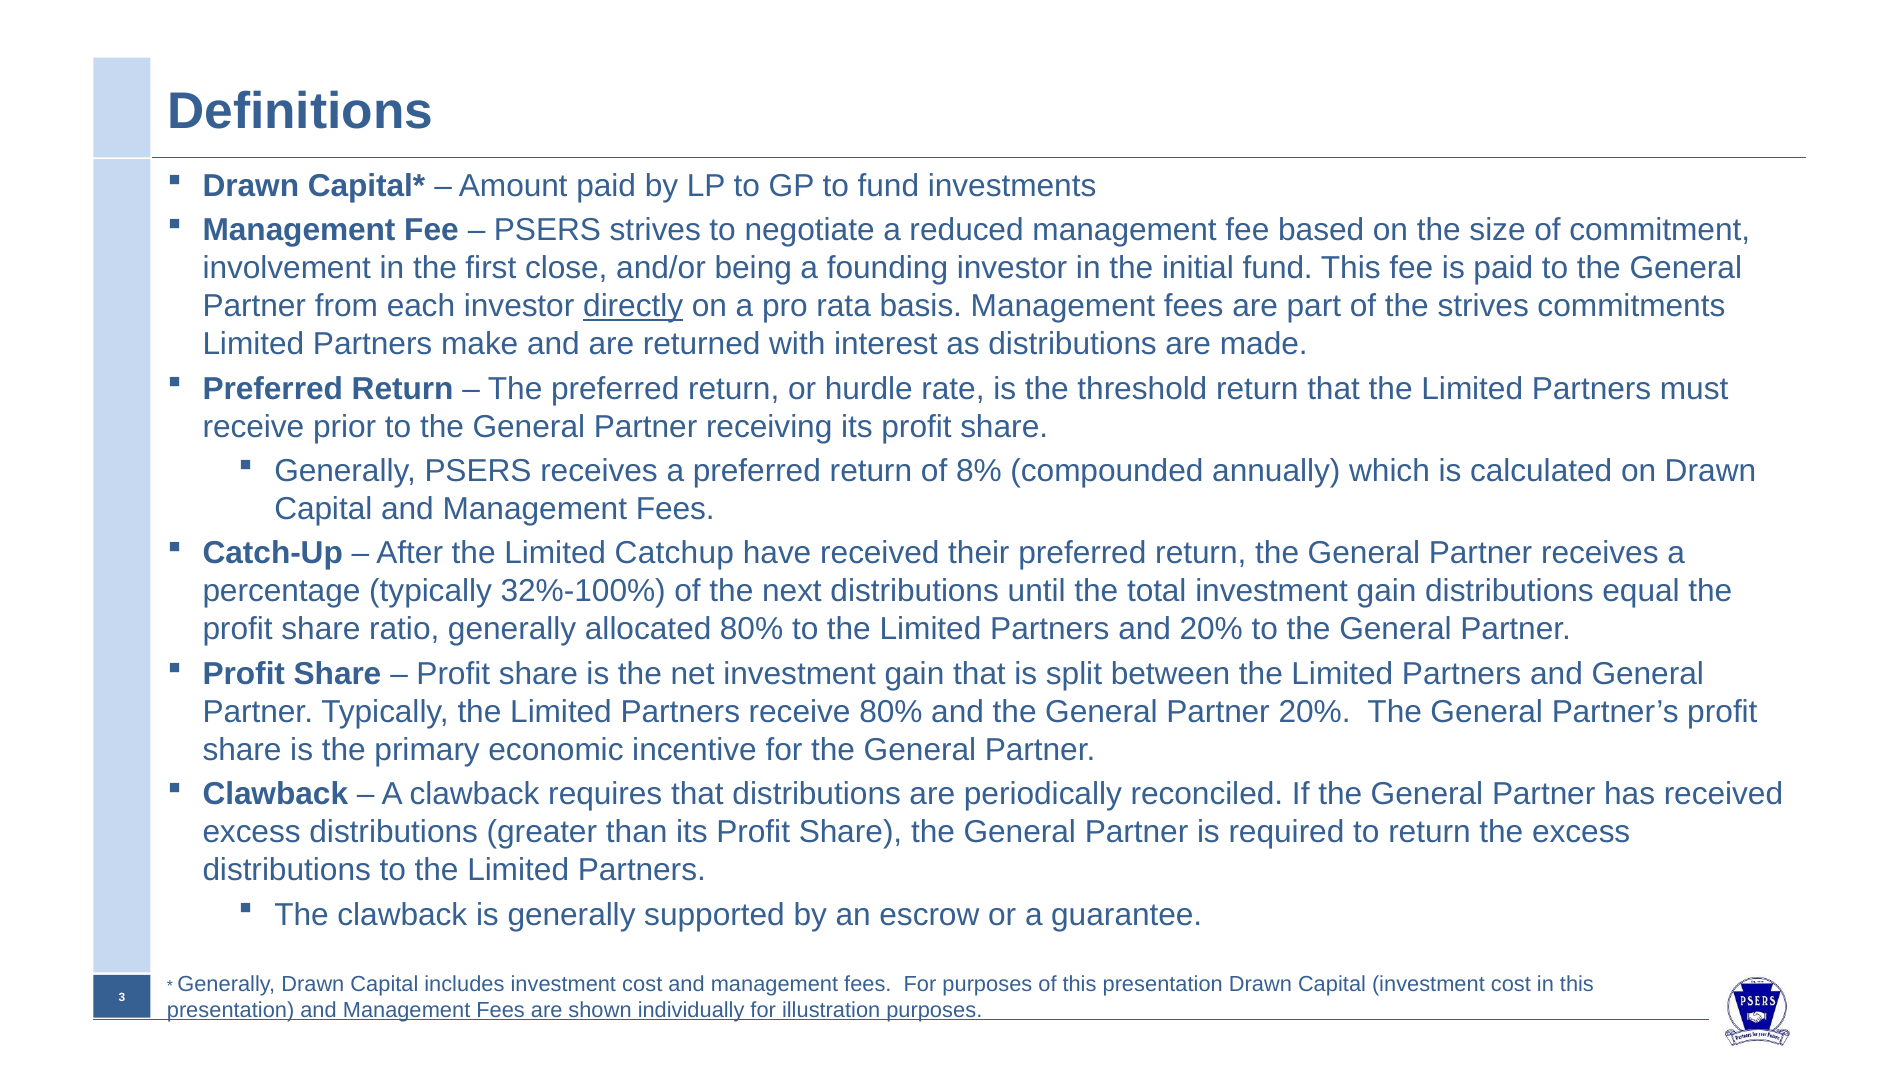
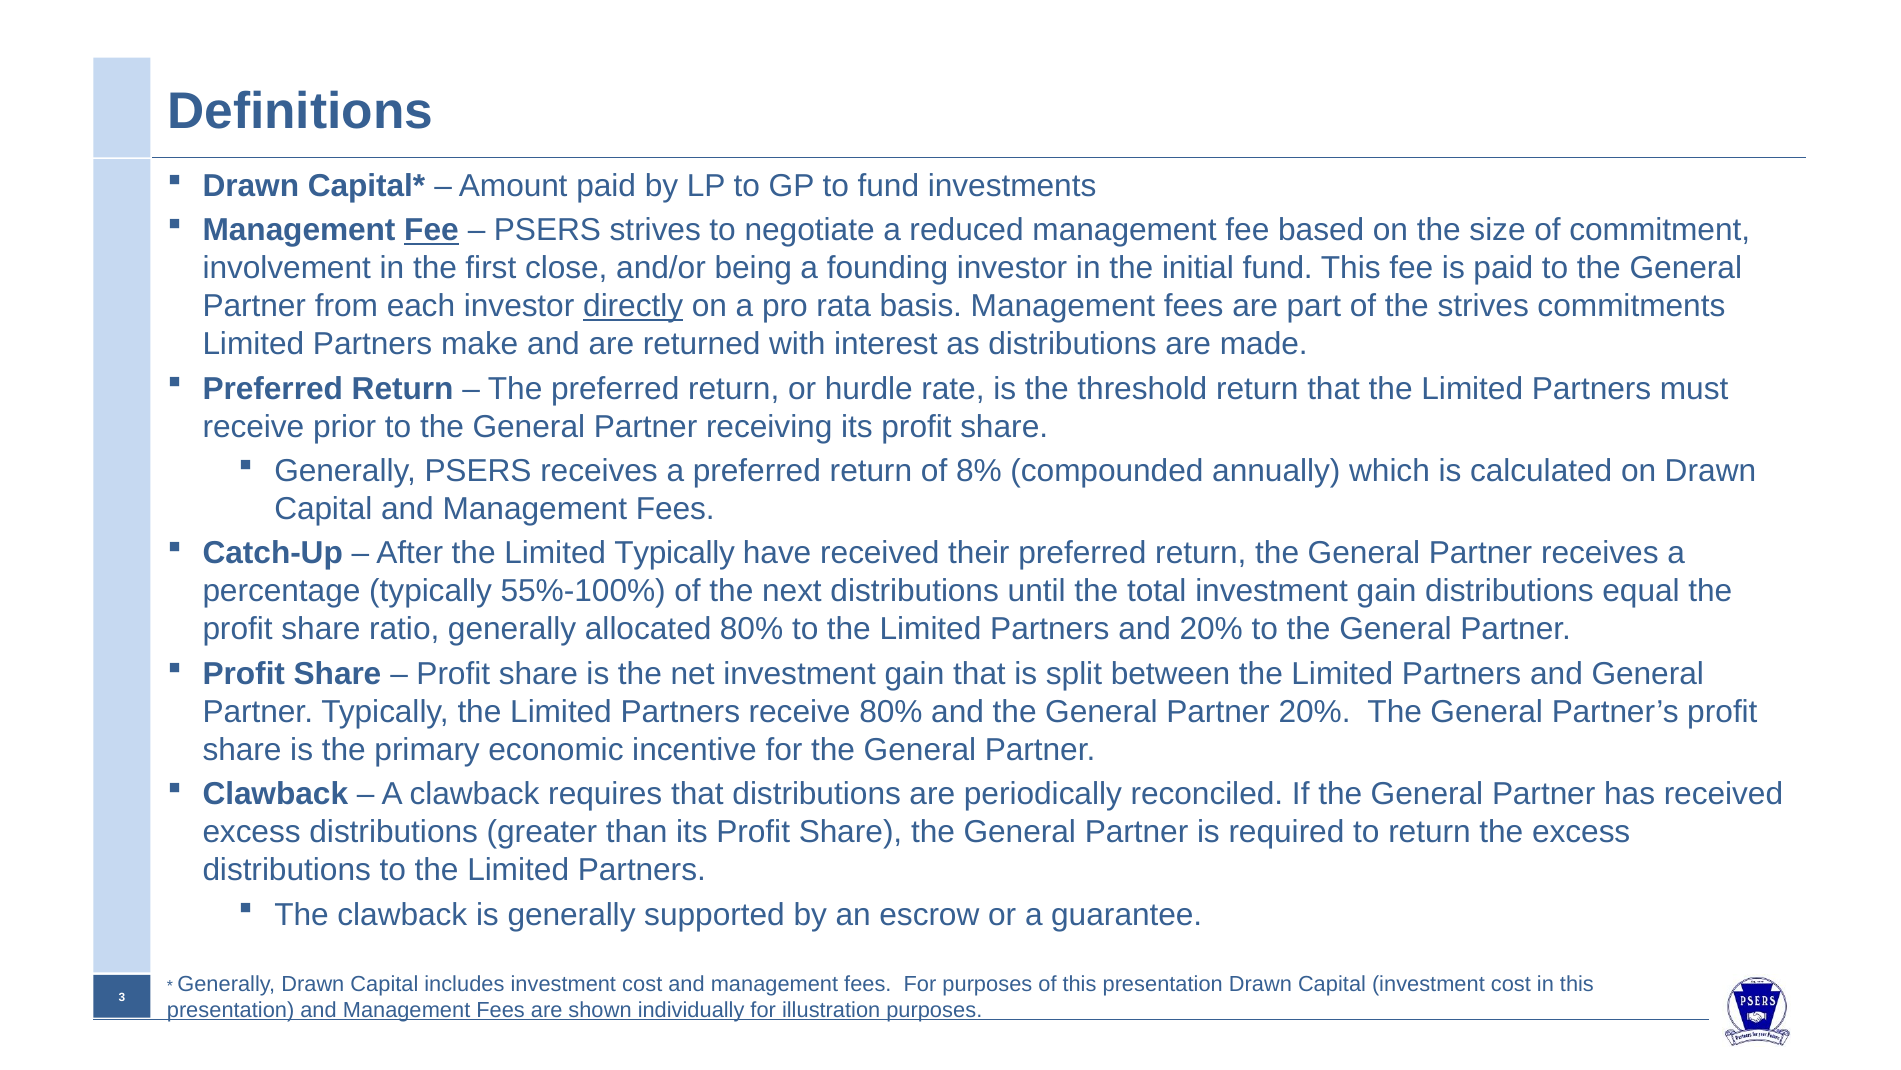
Fee at (431, 230) underline: none -> present
Limited Catchup: Catchup -> Typically
32%-100%: 32%-100% -> 55%-100%
